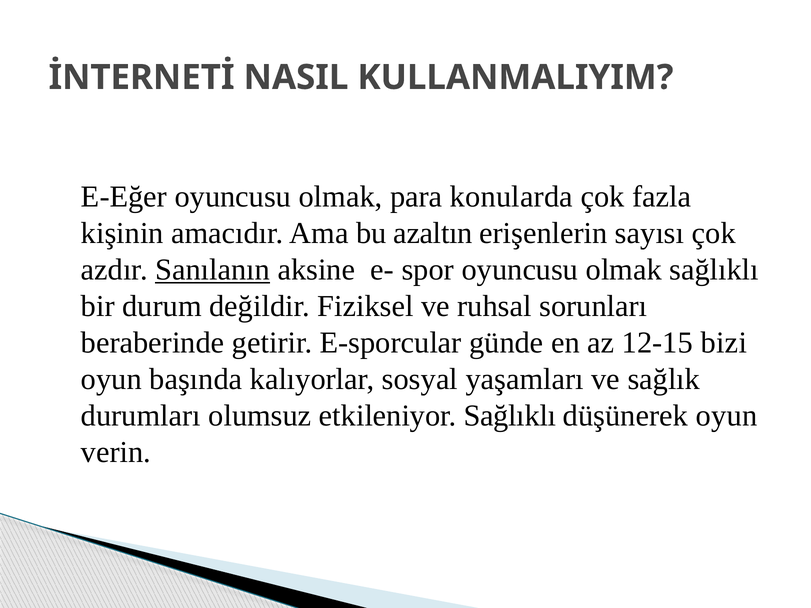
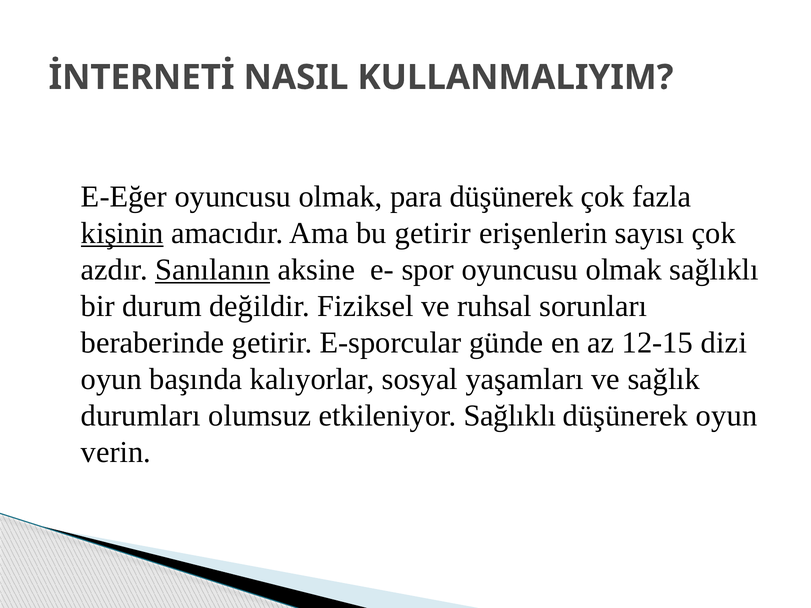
para konularda: konularda -> düşünerek
kişinin underline: none -> present
bu azaltın: azaltın -> getirir
bizi: bizi -> dizi
